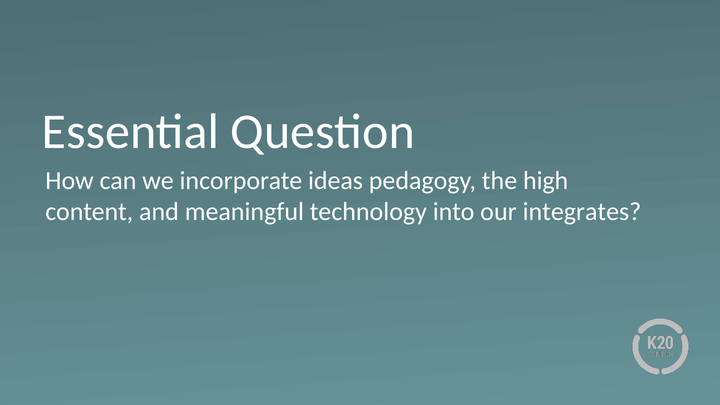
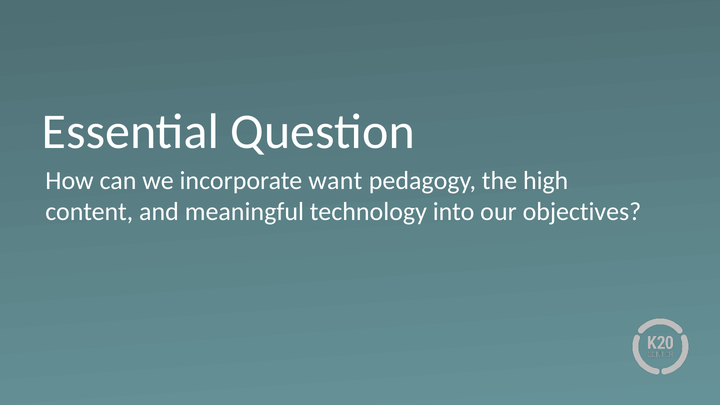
ideas: ideas -> want
integrates: integrates -> objectives
